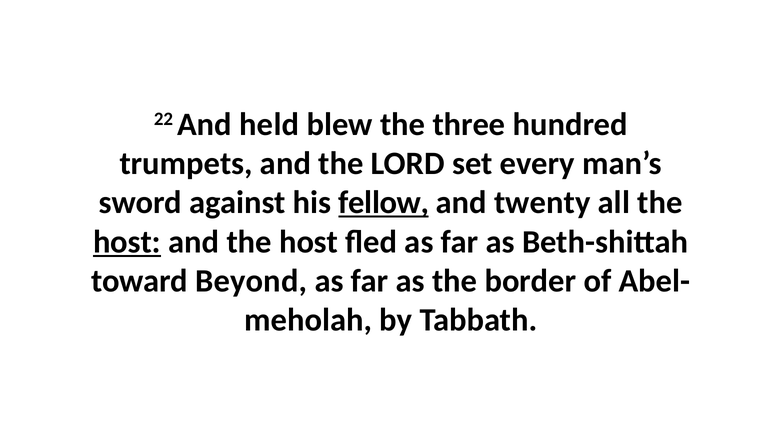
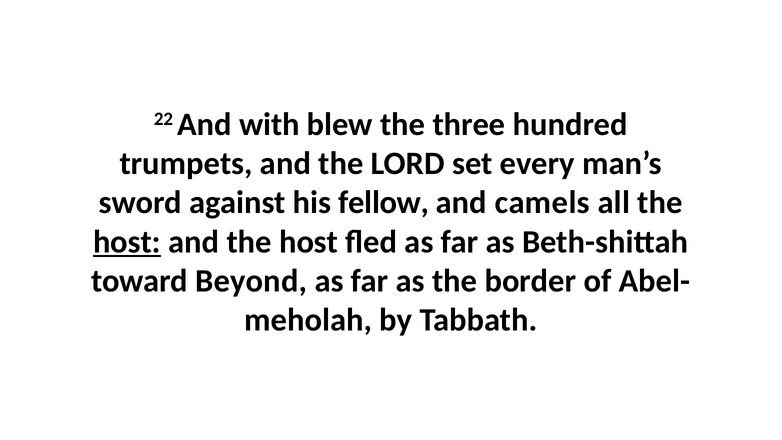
held: held -> with
fellow underline: present -> none
twenty: twenty -> camels
